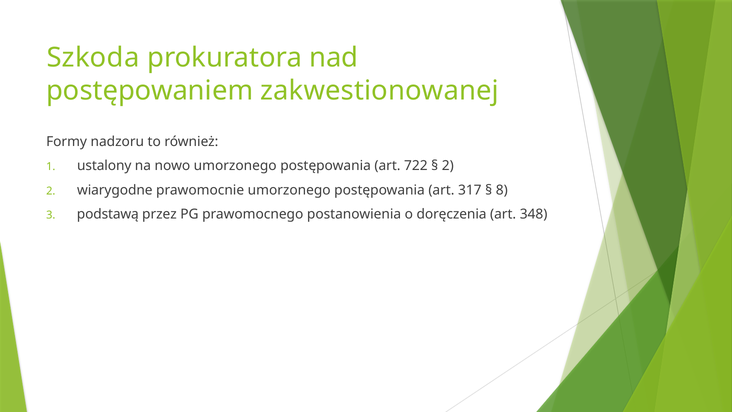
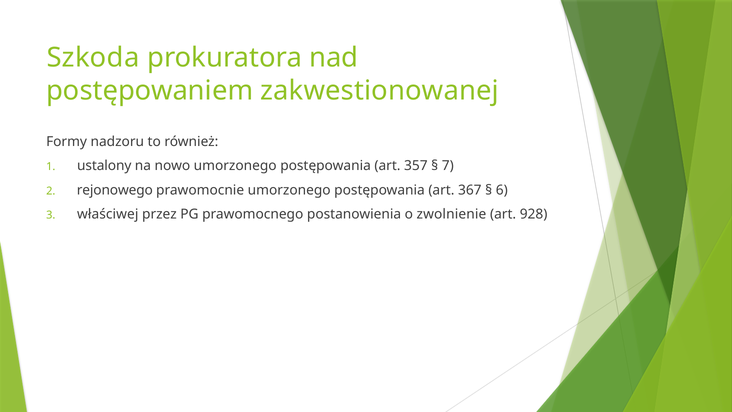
722: 722 -> 357
2 at (448, 166): 2 -> 7
wiarygodne: wiarygodne -> rejonowego
317: 317 -> 367
8: 8 -> 6
podstawą: podstawą -> właściwej
doręczenia: doręczenia -> zwolnienie
348: 348 -> 928
